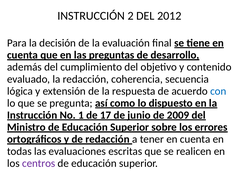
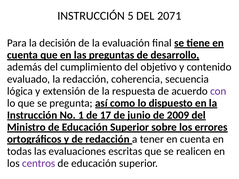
2: 2 -> 5
2012: 2012 -> 2071
con colour: blue -> purple
